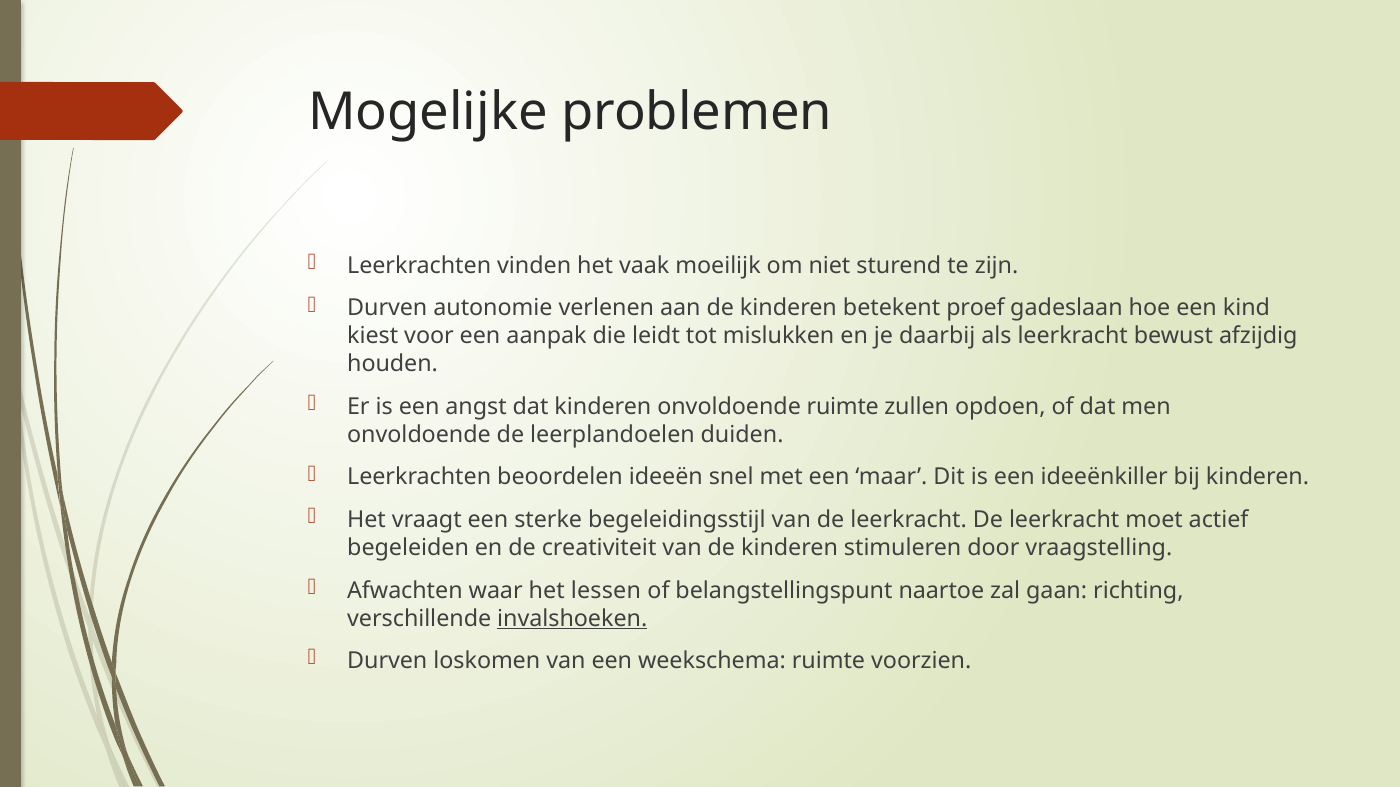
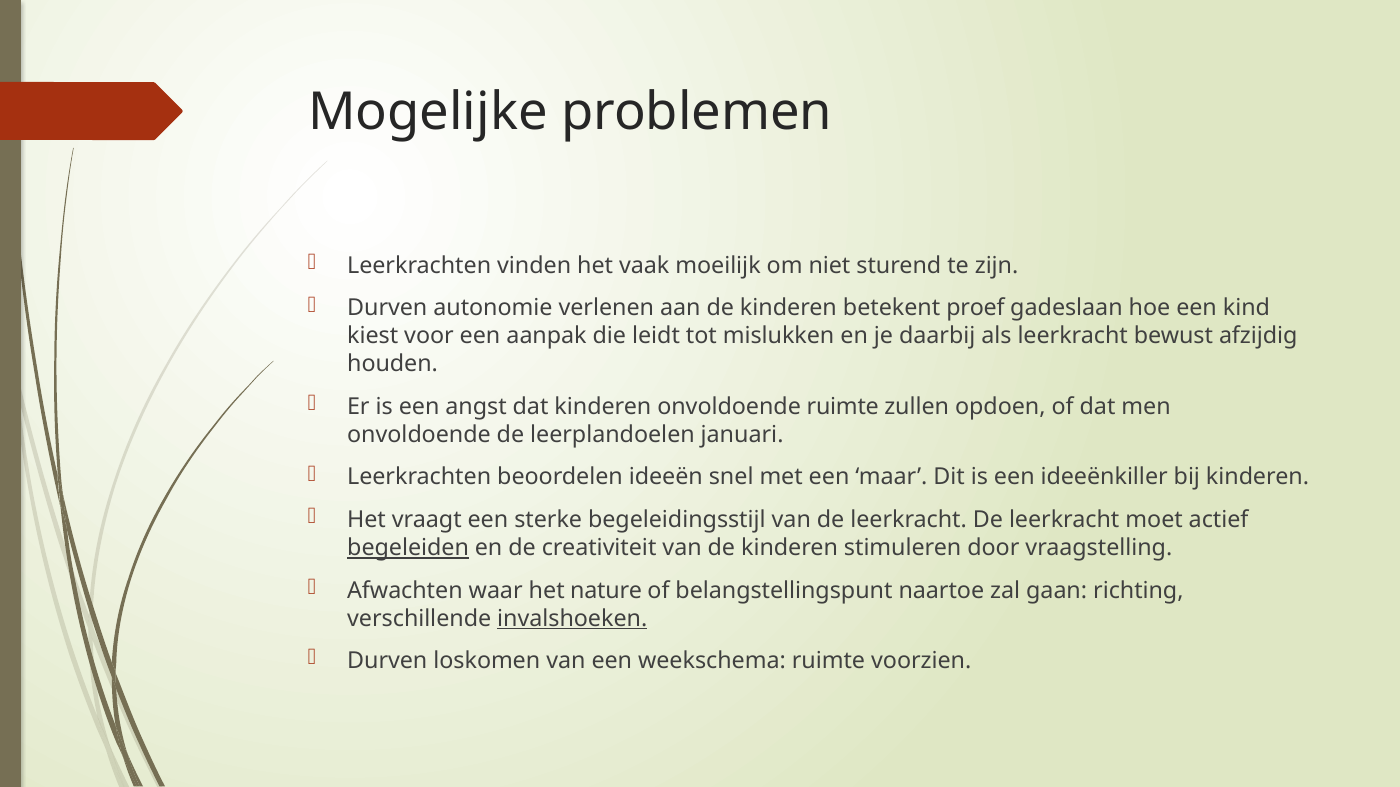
duiden: duiden -> januari
begeleiden underline: none -> present
lessen: lessen -> nature
